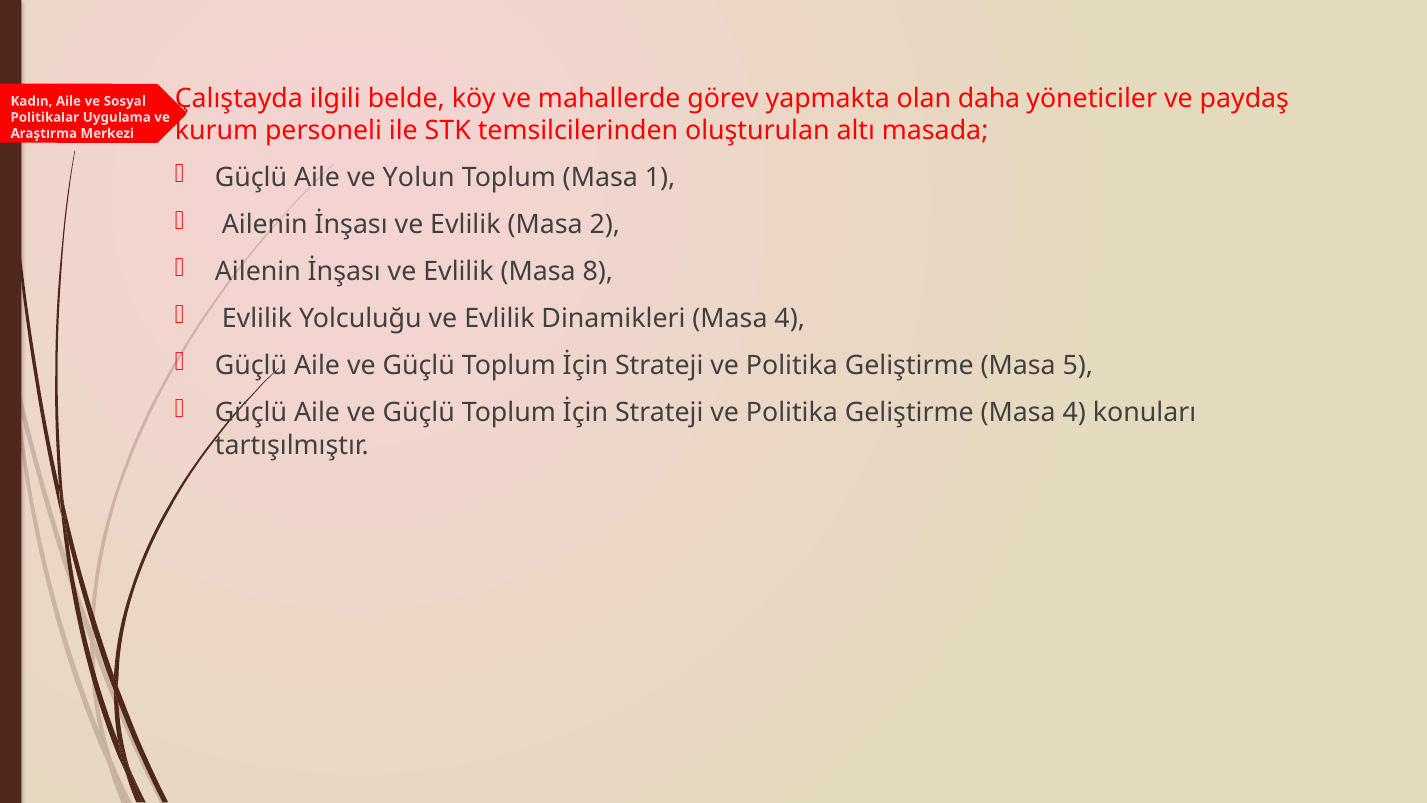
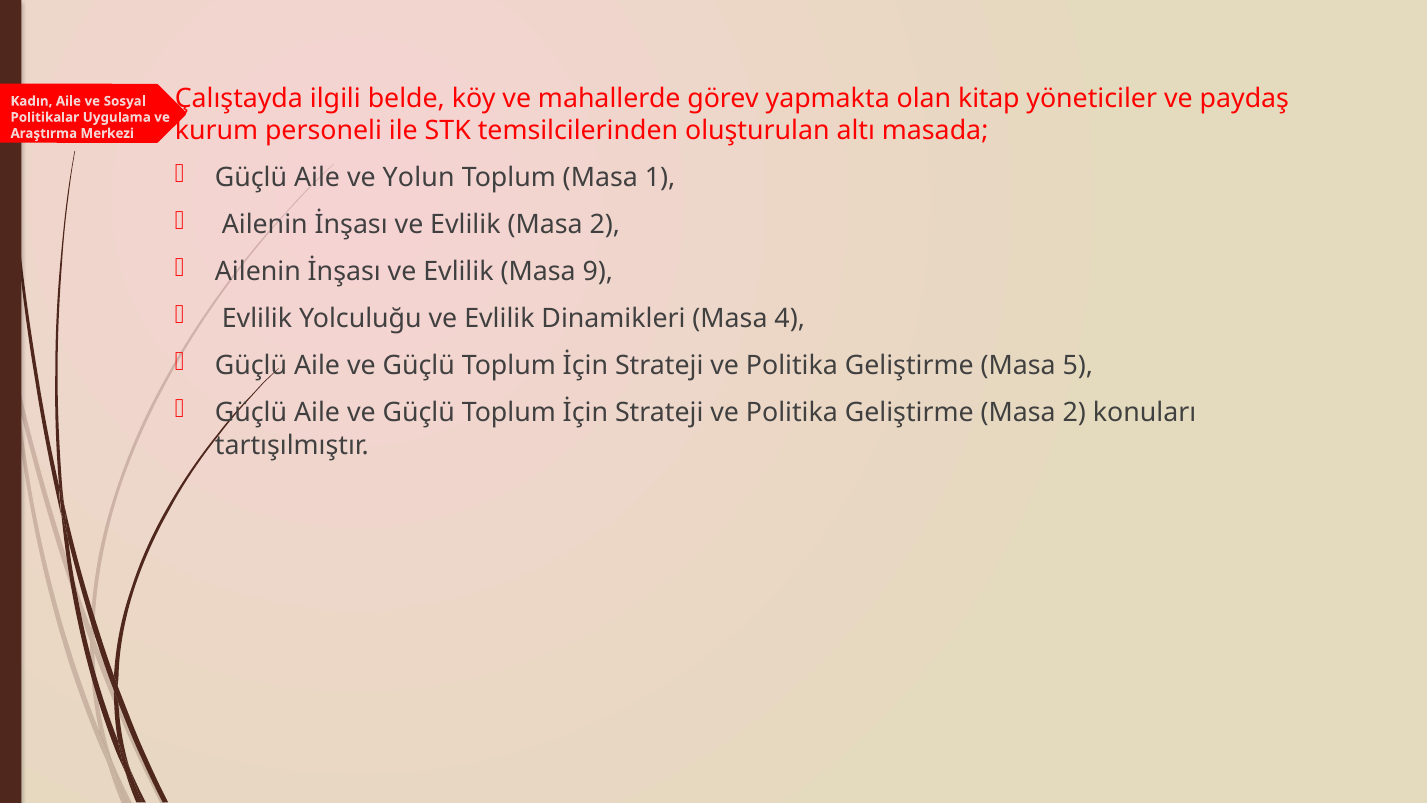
daha: daha -> kitap
8: 8 -> 9
Geliştirme Masa 4: 4 -> 2
